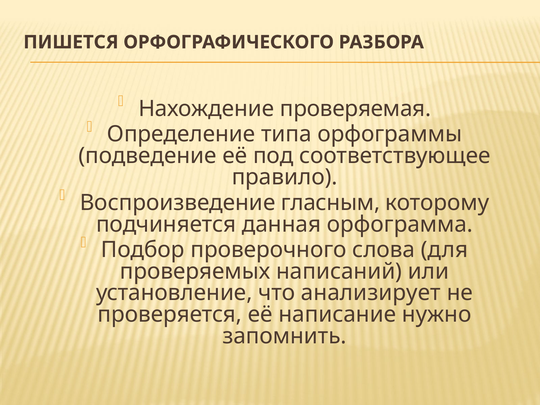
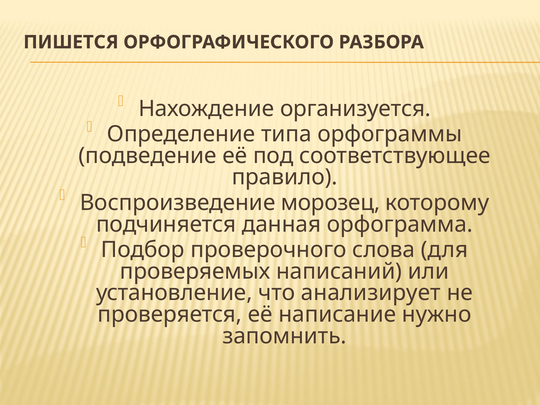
проверяемая: проверяемая -> организуется
гласным: гласным -> морозец
